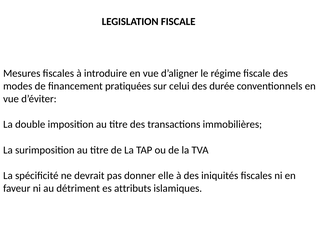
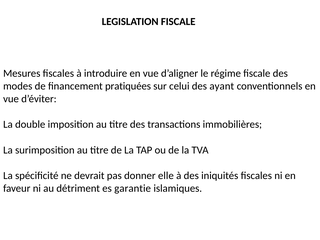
durée: durée -> ayant
attributs: attributs -> garantie
